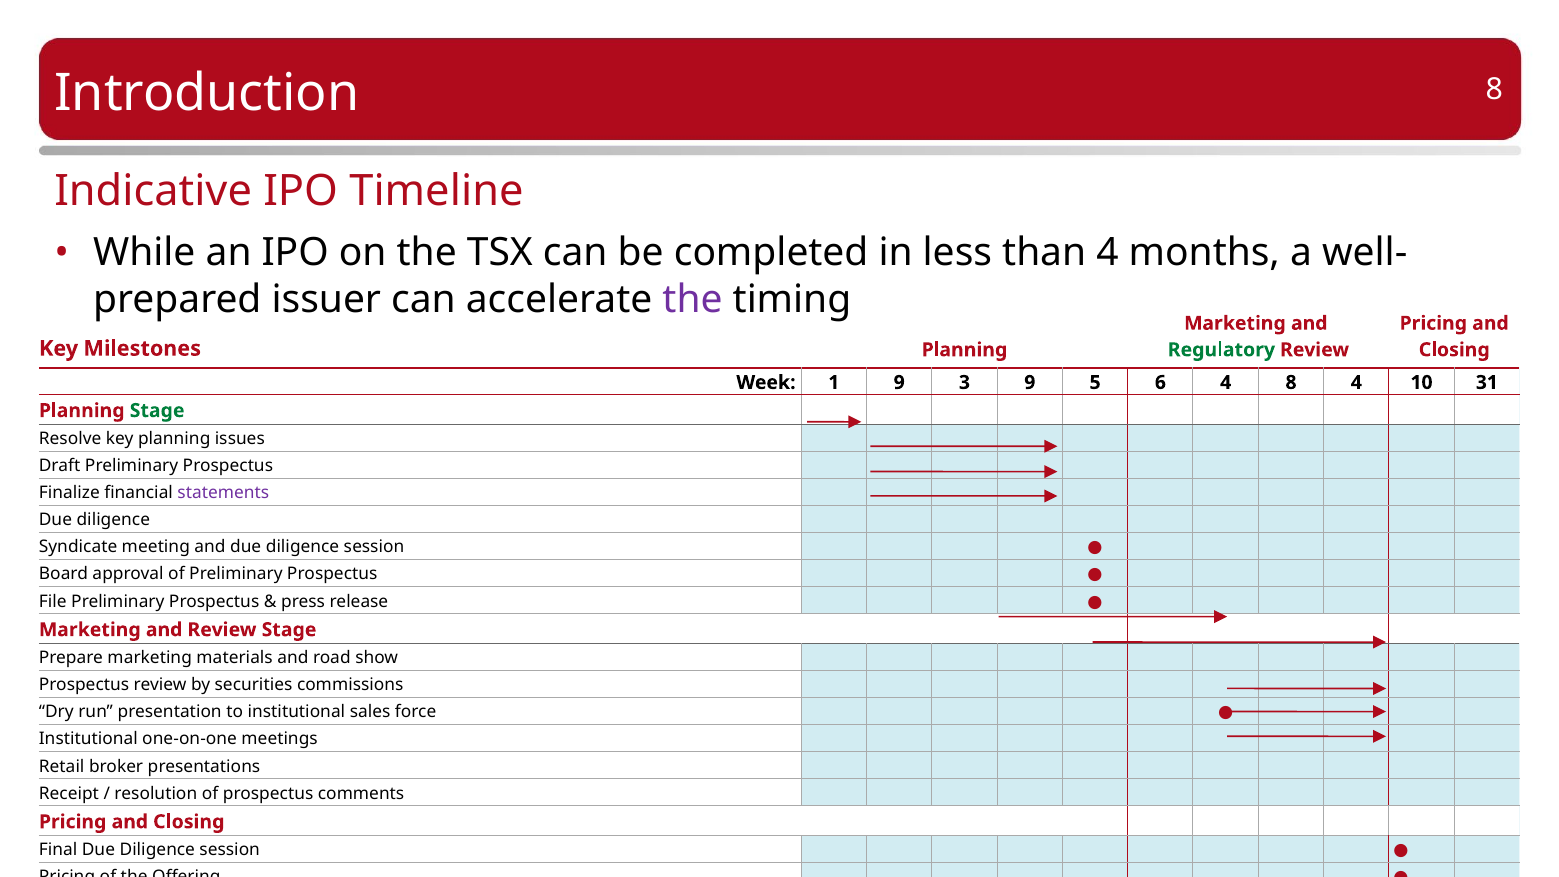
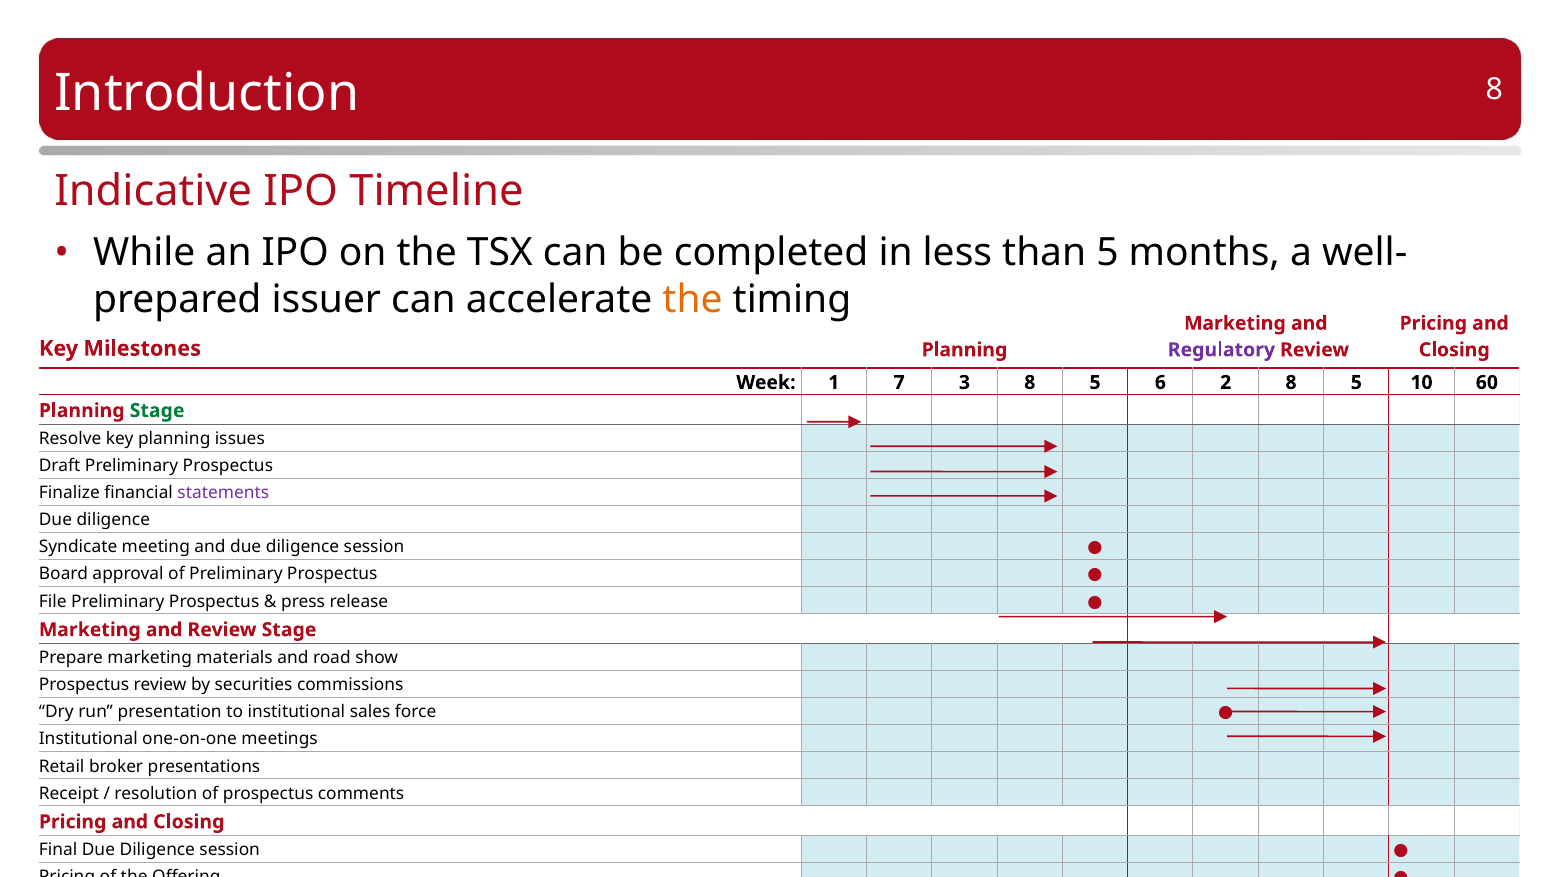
than 4: 4 -> 5
the at (693, 300) colour: purple -> orange
Regulatory colour: green -> purple
1 9: 9 -> 7
3 9: 9 -> 8
6 4: 4 -> 2
4 at (1356, 383): 4 -> 5
31: 31 -> 60
